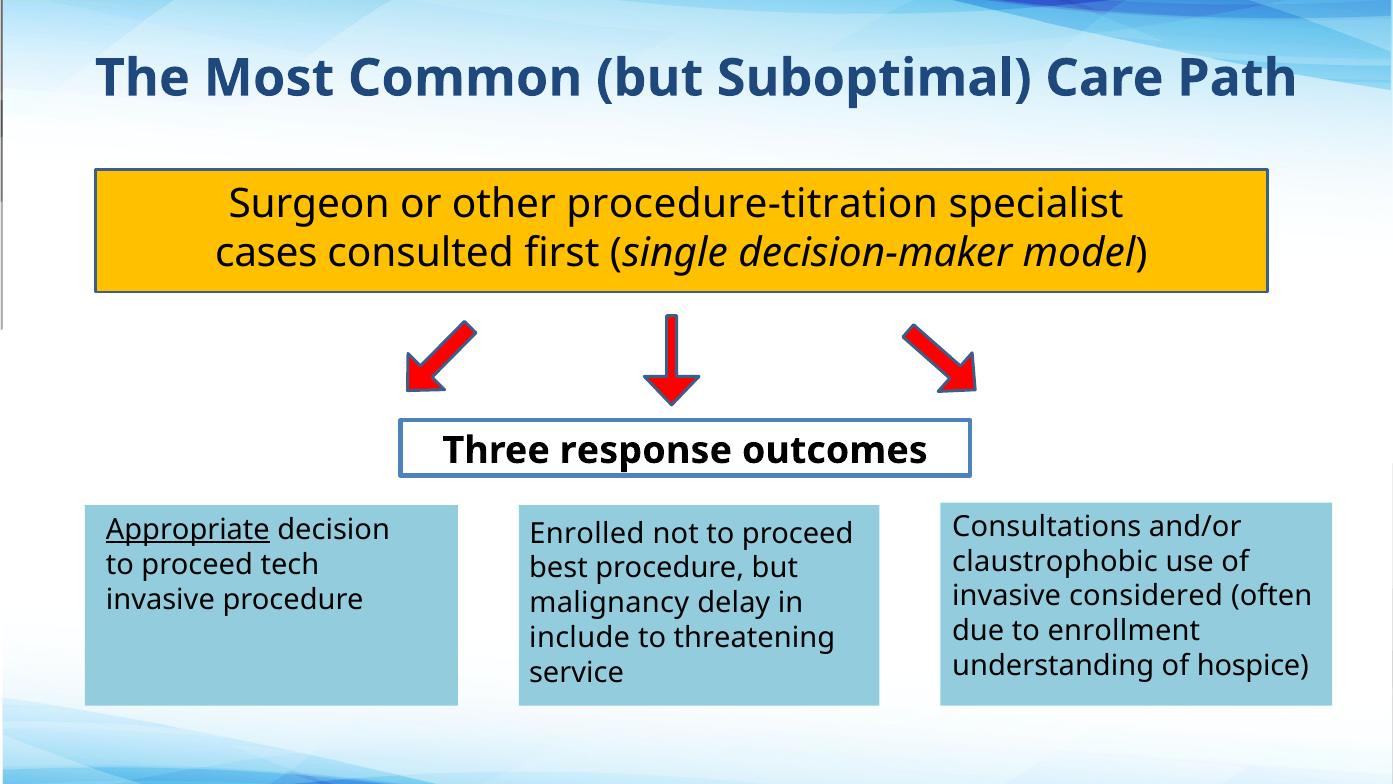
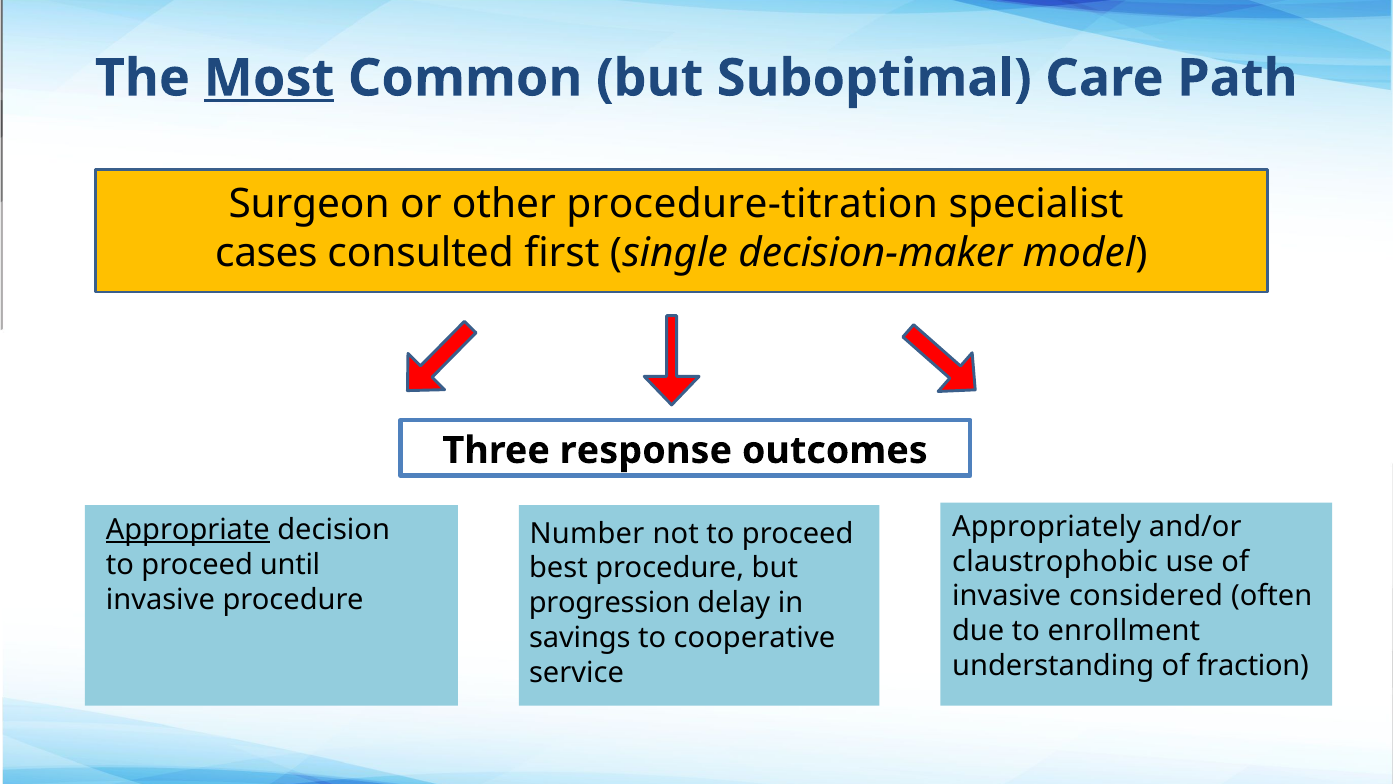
Most underline: none -> present
Consultations: Consultations -> Appropriately
Enrolled: Enrolled -> Number
tech: tech -> until
malignancy: malignancy -> progression
include: include -> savings
threatening: threatening -> cooperative
hospice: hospice -> fraction
